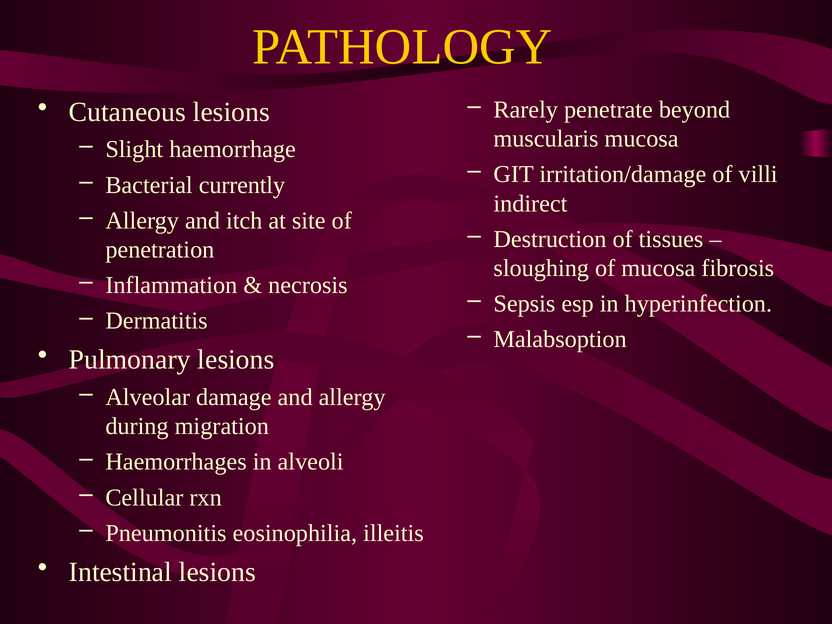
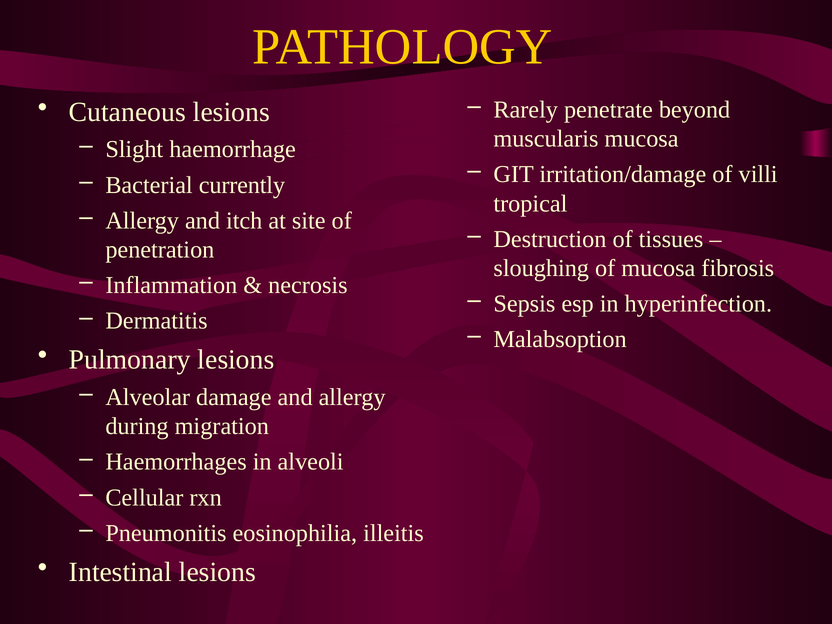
indirect: indirect -> tropical
